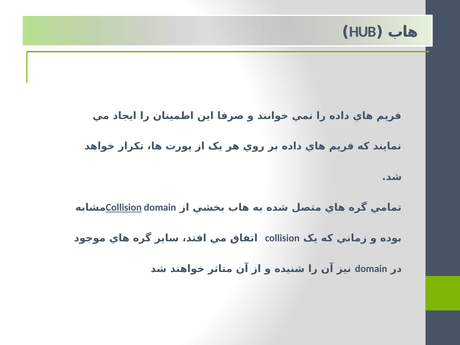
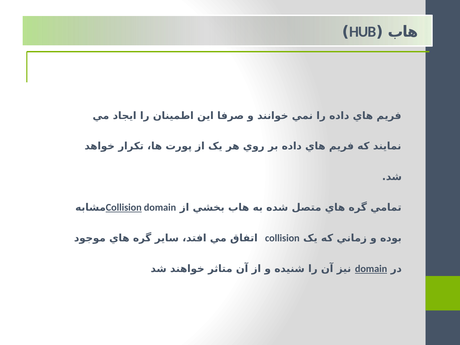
domain at (371, 269) underline: none -> present
